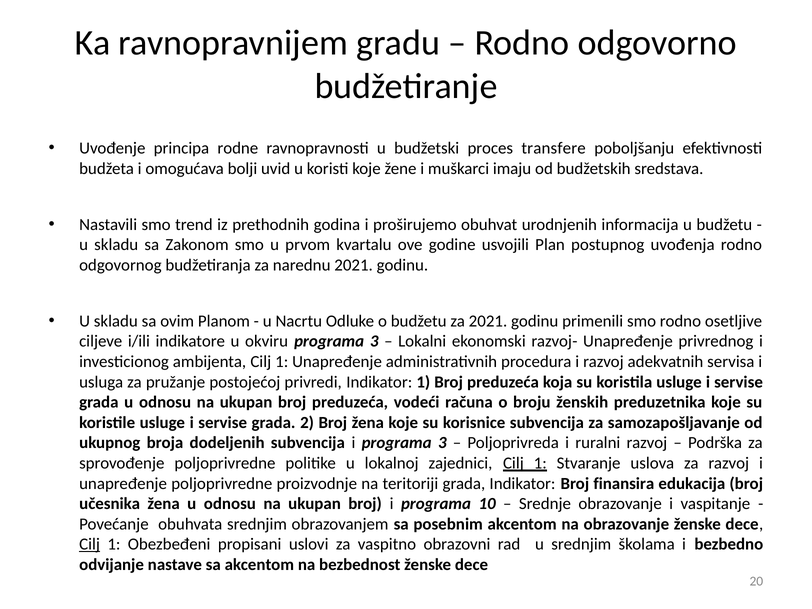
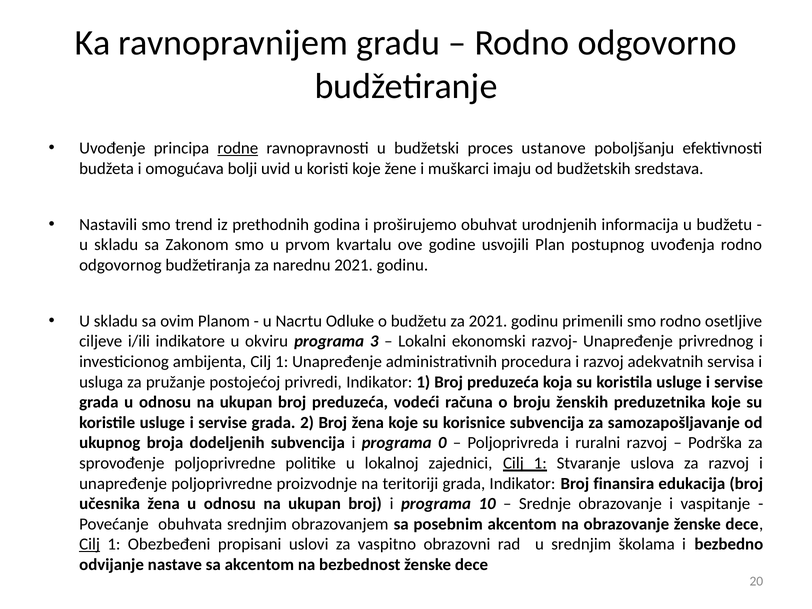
rodne underline: none -> present
transfere: transfere -> ustanove
i programa 3: 3 -> 0
